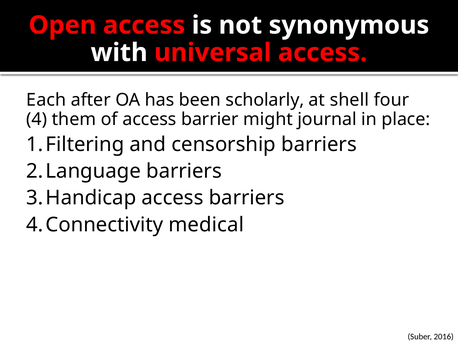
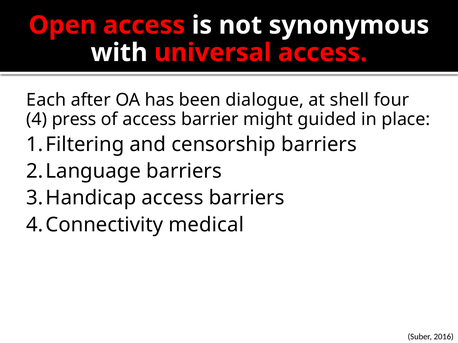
scholarly: scholarly -> dialogue
them: them -> press
journal: journal -> guided
